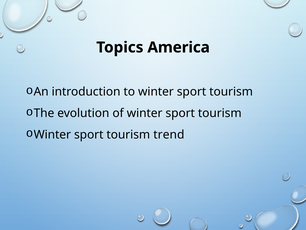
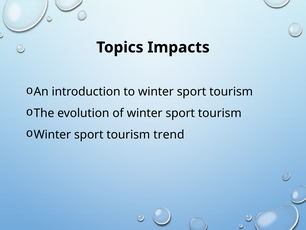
America: America -> Impacts
